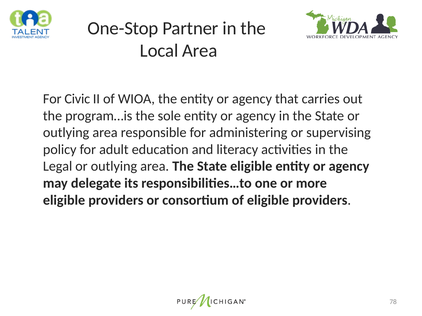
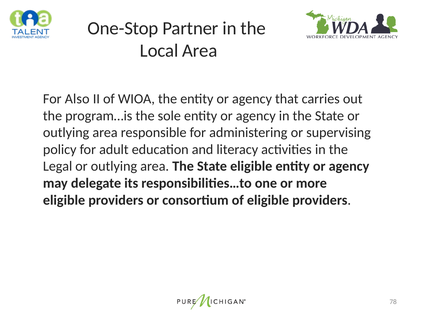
Civic: Civic -> Also
